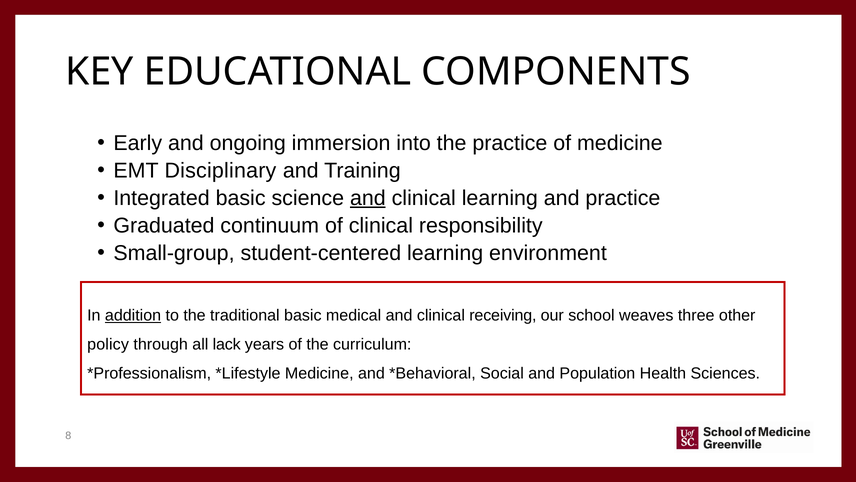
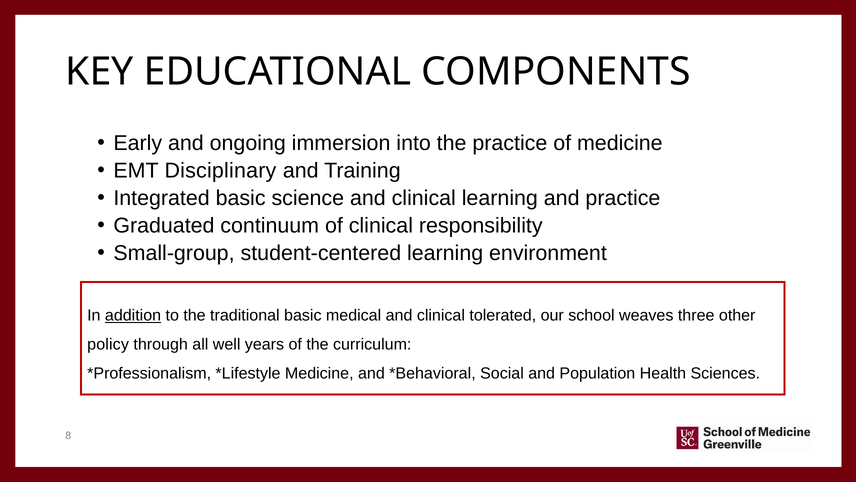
and at (368, 198) underline: present -> none
receiving: receiving -> tolerated
lack: lack -> well
